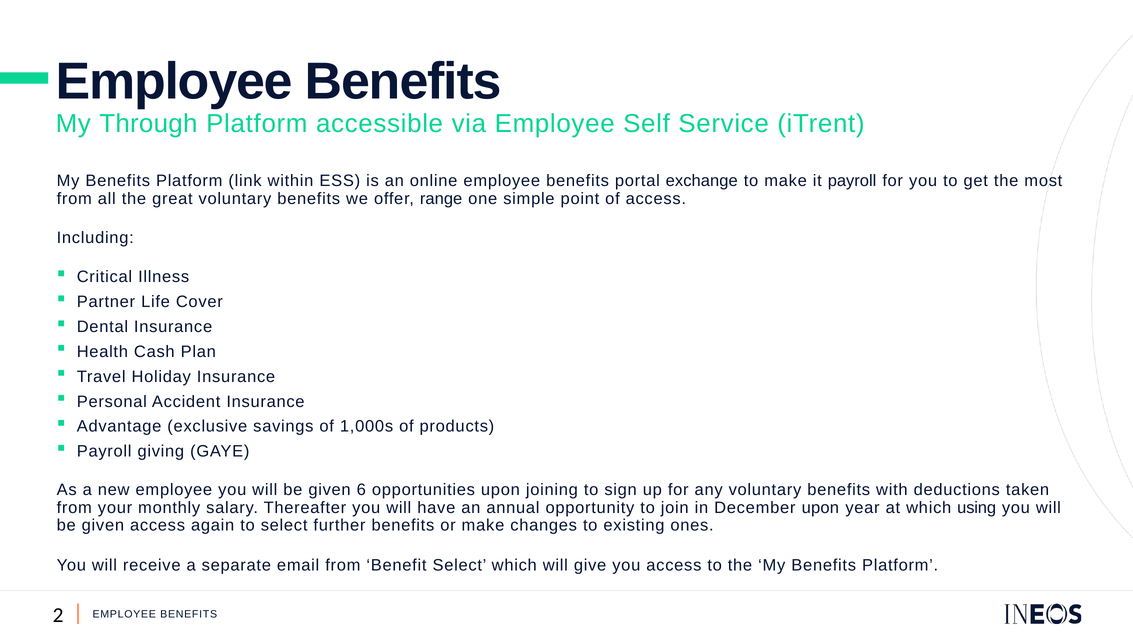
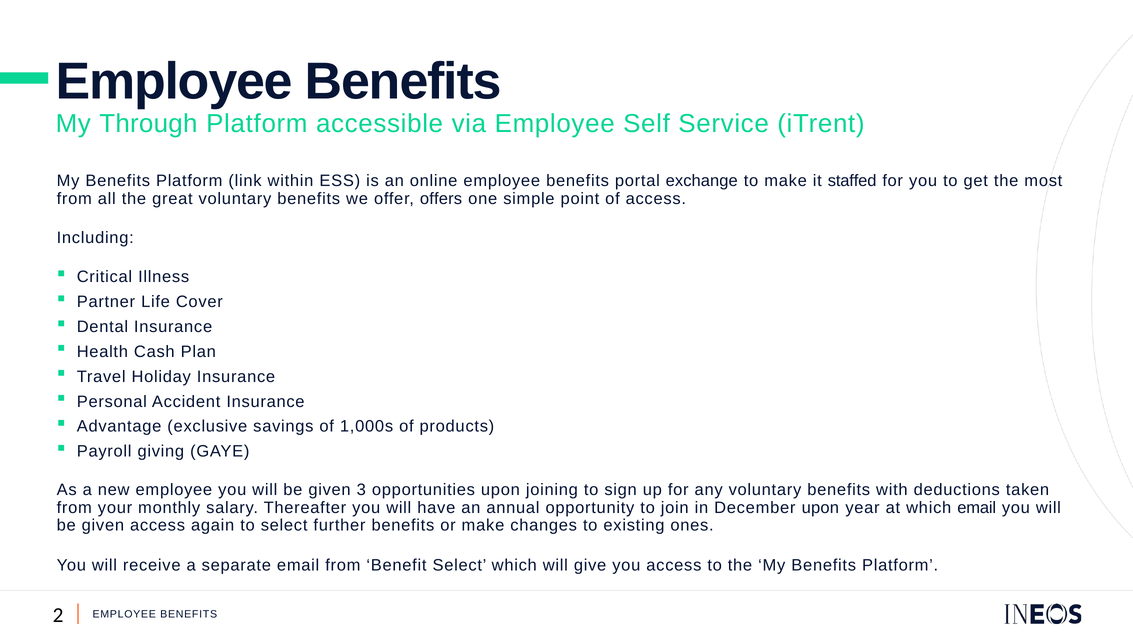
it payroll: payroll -> staffed
range: range -> offers
6: 6 -> 3
which using: using -> email
